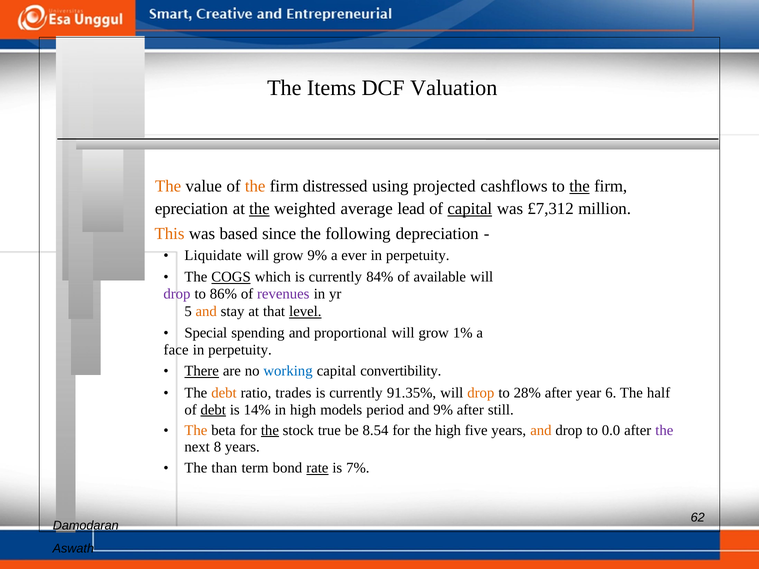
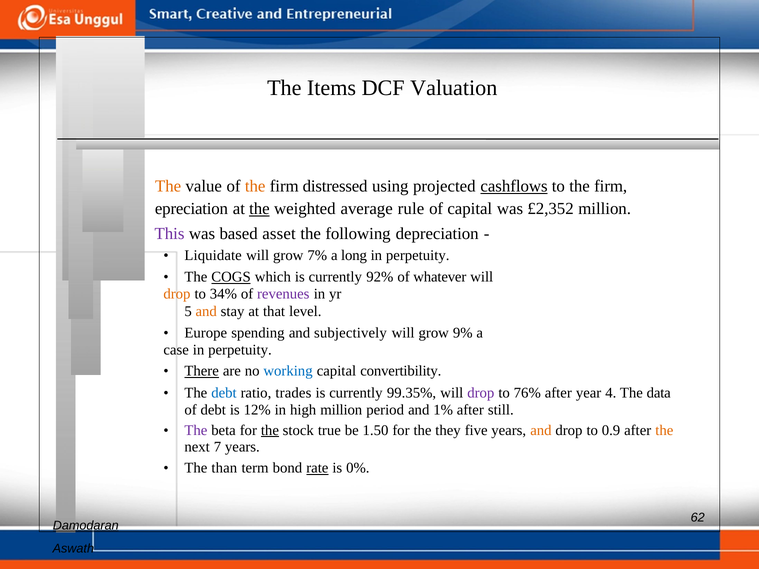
cashflows underline: none -> present
the at (579, 186) underline: present -> none
lead: lead -> rule
capital at (470, 209) underline: present -> none
£7,312: £7,312 -> £2,352
This colour: orange -> purple
since: since -> asset
grow 9%: 9% -> 7%
ever: ever -> long
84%: 84% -> 92%
available: available -> whatever
drop at (177, 294) colour: purple -> orange
86%: 86% -> 34%
level underline: present -> none
Special: Special -> Europe
proportional: proportional -> subjectively
1%: 1% -> 9%
face: face -> case
debt at (224, 393) colour: orange -> blue
91.35%: 91.35% -> 99.35%
drop at (481, 393) colour: orange -> purple
28%: 28% -> 76%
6: 6 -> 4
half: half -> data
debt at (213, 410) underline: present -> none
14%: 14% -> 12%
high models: models -> million
and 9%: 9% -> 1%
The at (196, 430) colour: orange -> purple
8.54: 8.54 -> 1.50
the high: high -> they
0.0: 0.0 -> 0.9
the at (664, 430) colour: purple -> orange
8: 8 -> 7
7%: 7% -> 0%
Damodaran underline: none -> present
